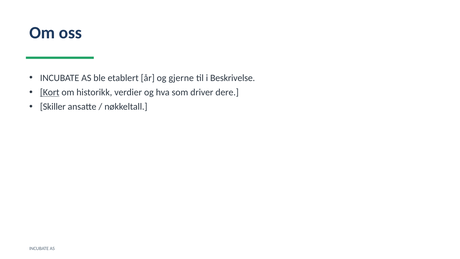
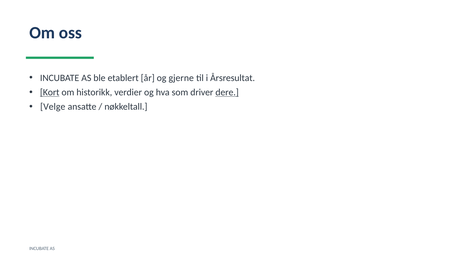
Beskrivelse: Beskrivelse -> Årsresultat
dere underline: none -> present
Skiller: Skiller -> Velge
